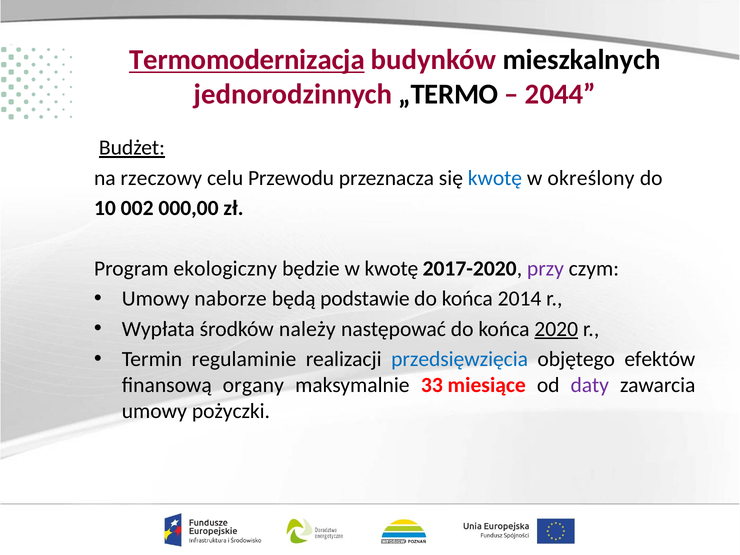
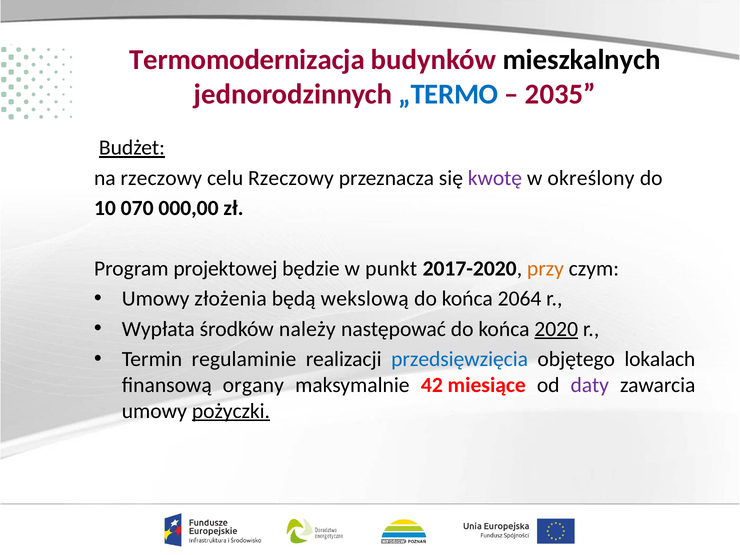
Termomodernizacja underline: present -> none
„TERMO colour: black -> blue
2044: 2044 -> 2035
celu Przewodu: Przewodu -> Rzeczowy
kwotę at (495, 178) colour: blue -> purple
002: 002 -> 070
ekologiczny: ekologiczny -> projektowej
w kwotę: kwotę -> punkt
przy colour: purple -> orange
naborze: naborze -> złożenia
podstawie: podstawie -> wekslową
2014: 2014 -> 2064
efektów: efektów -> lokalach
33: 33 -> 42
pożyczki underline: none -> present
